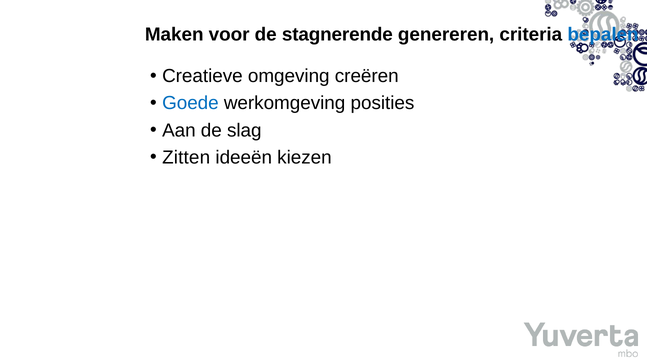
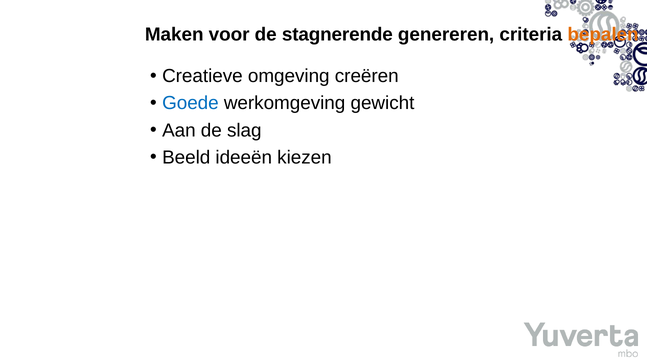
bepalen colour: blue -> orange
posities: posities -> gewicht
Zitten: Zitten -> Beeld
